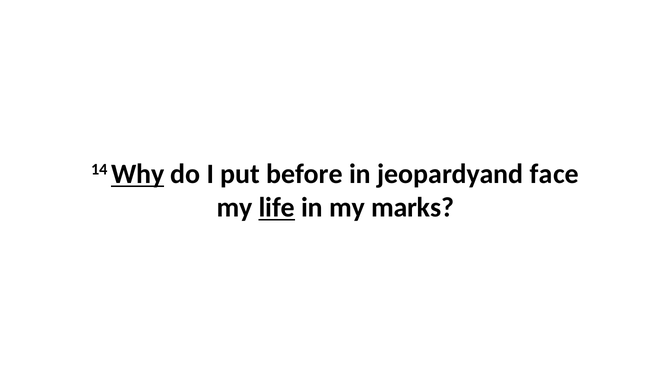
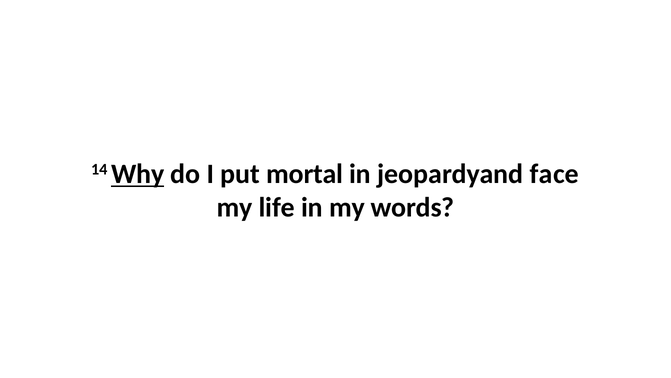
before: before -> mortal
life underline: present -> none
marks: marks -> words
